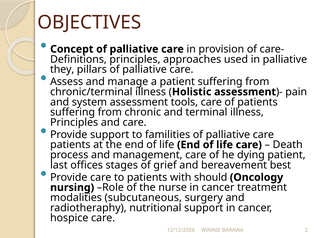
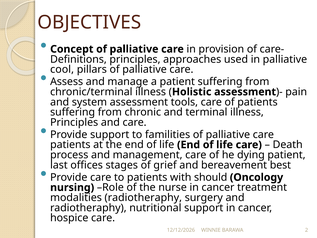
they: they -> cool
modalities subcutaneous: subcutaneous -> radiotheraphy
